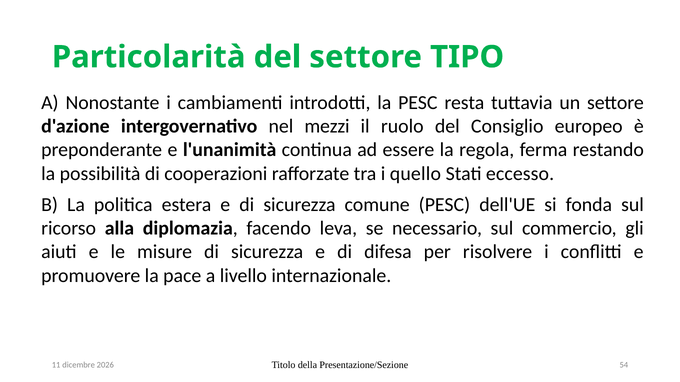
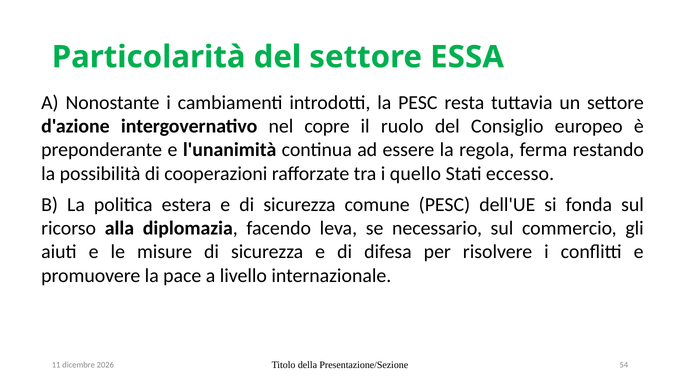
TIPO: TIPO -> ESSA
mezzi: mezzi -> copre
